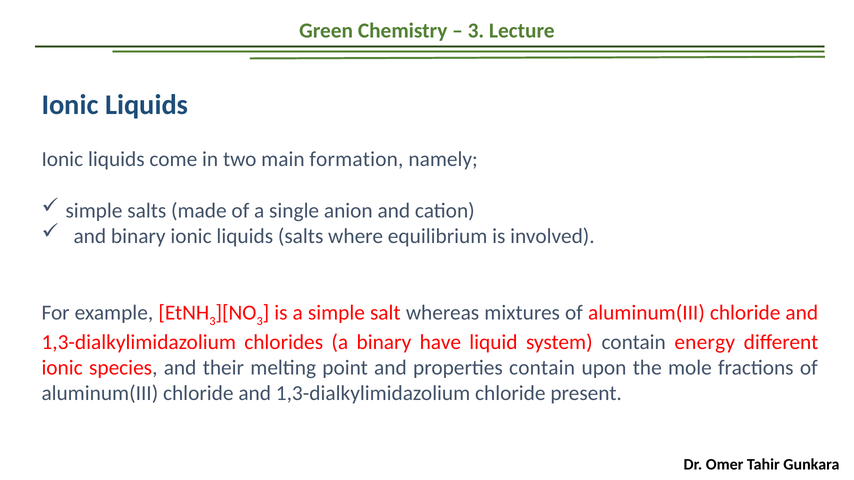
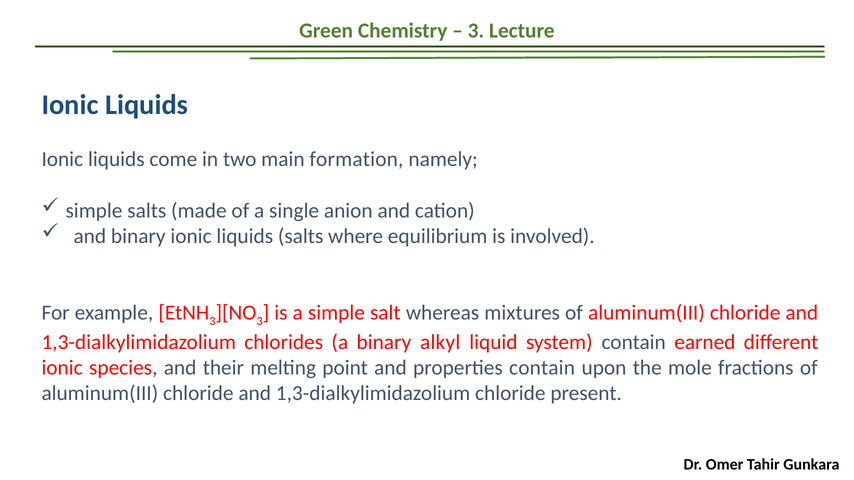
have: have -> alkyl
energy: energy -> earned
